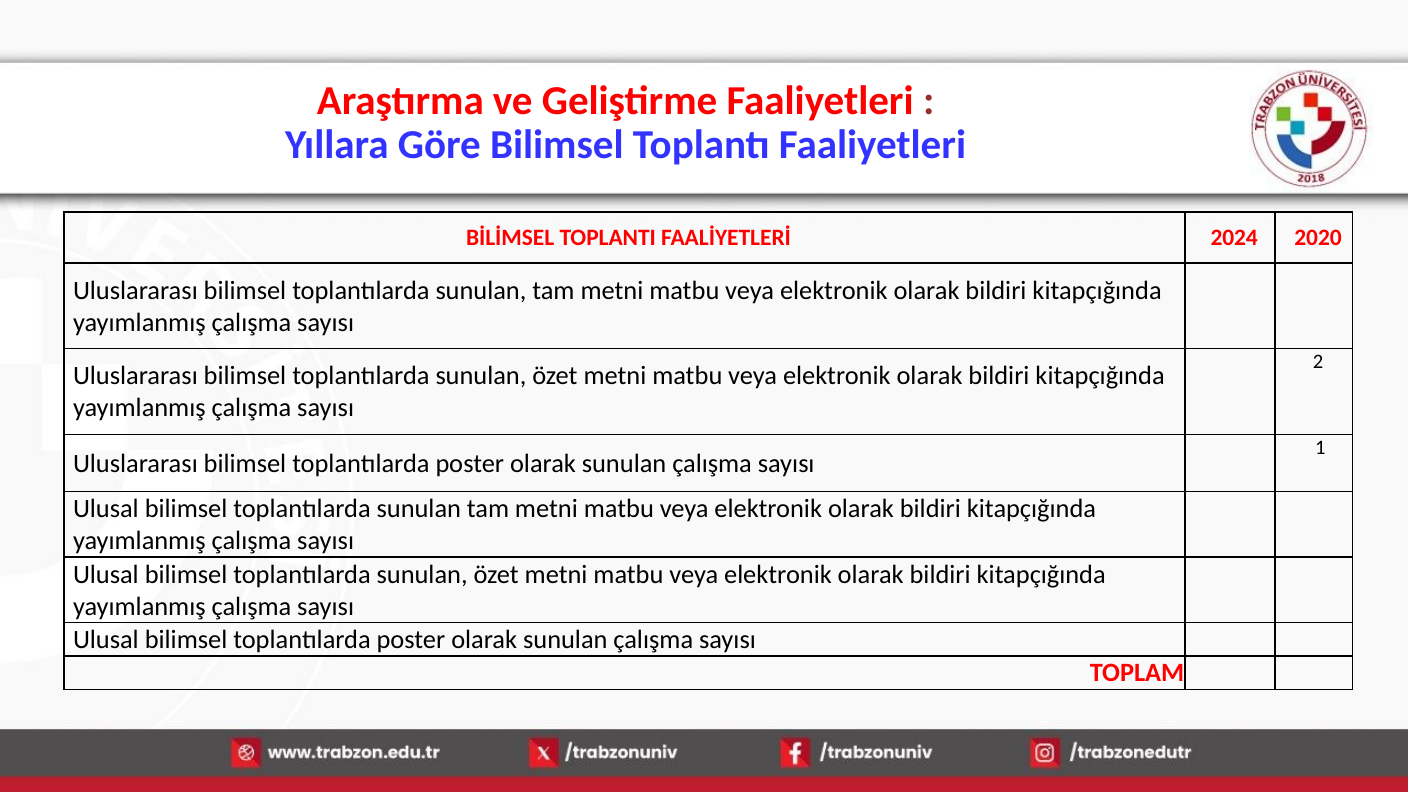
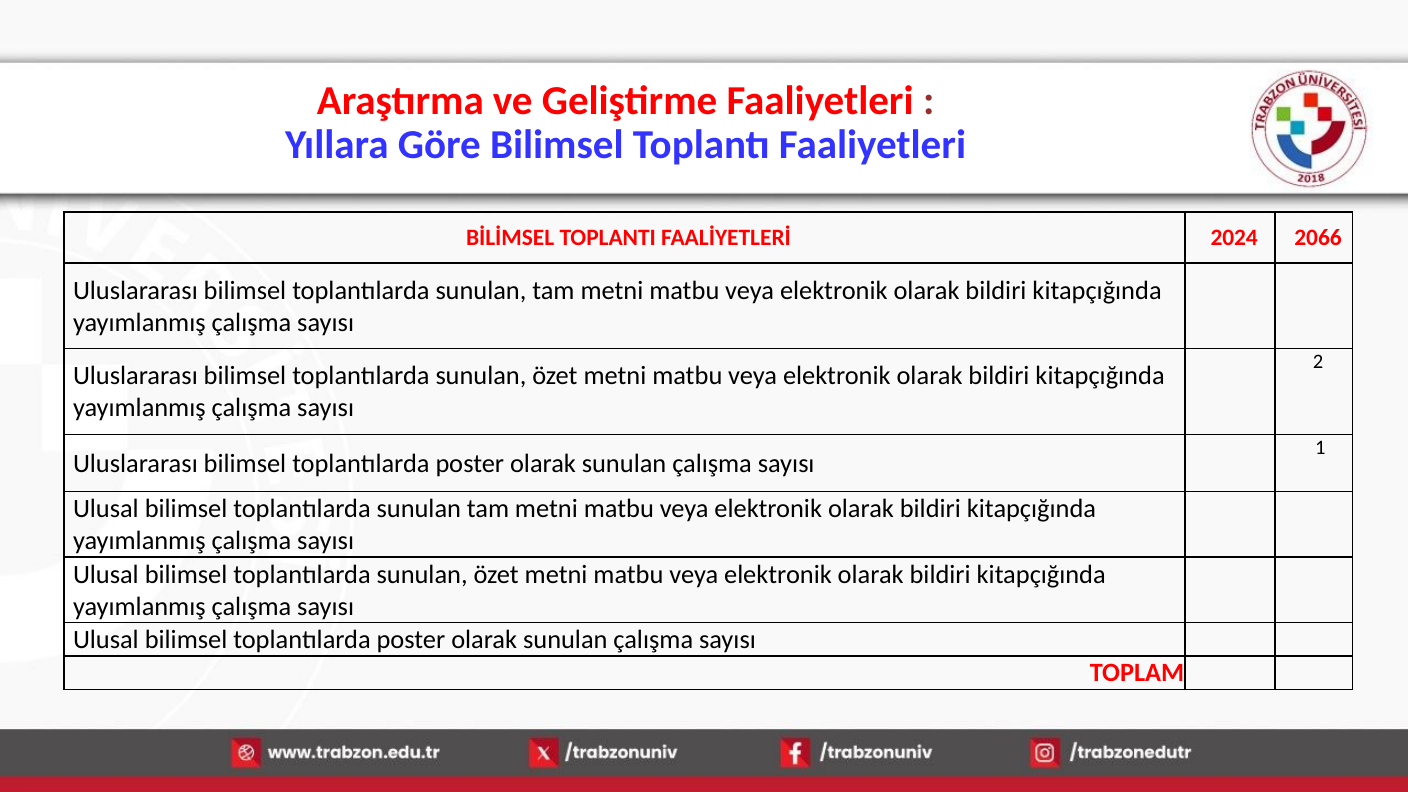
2020: 2020 -> 2066
